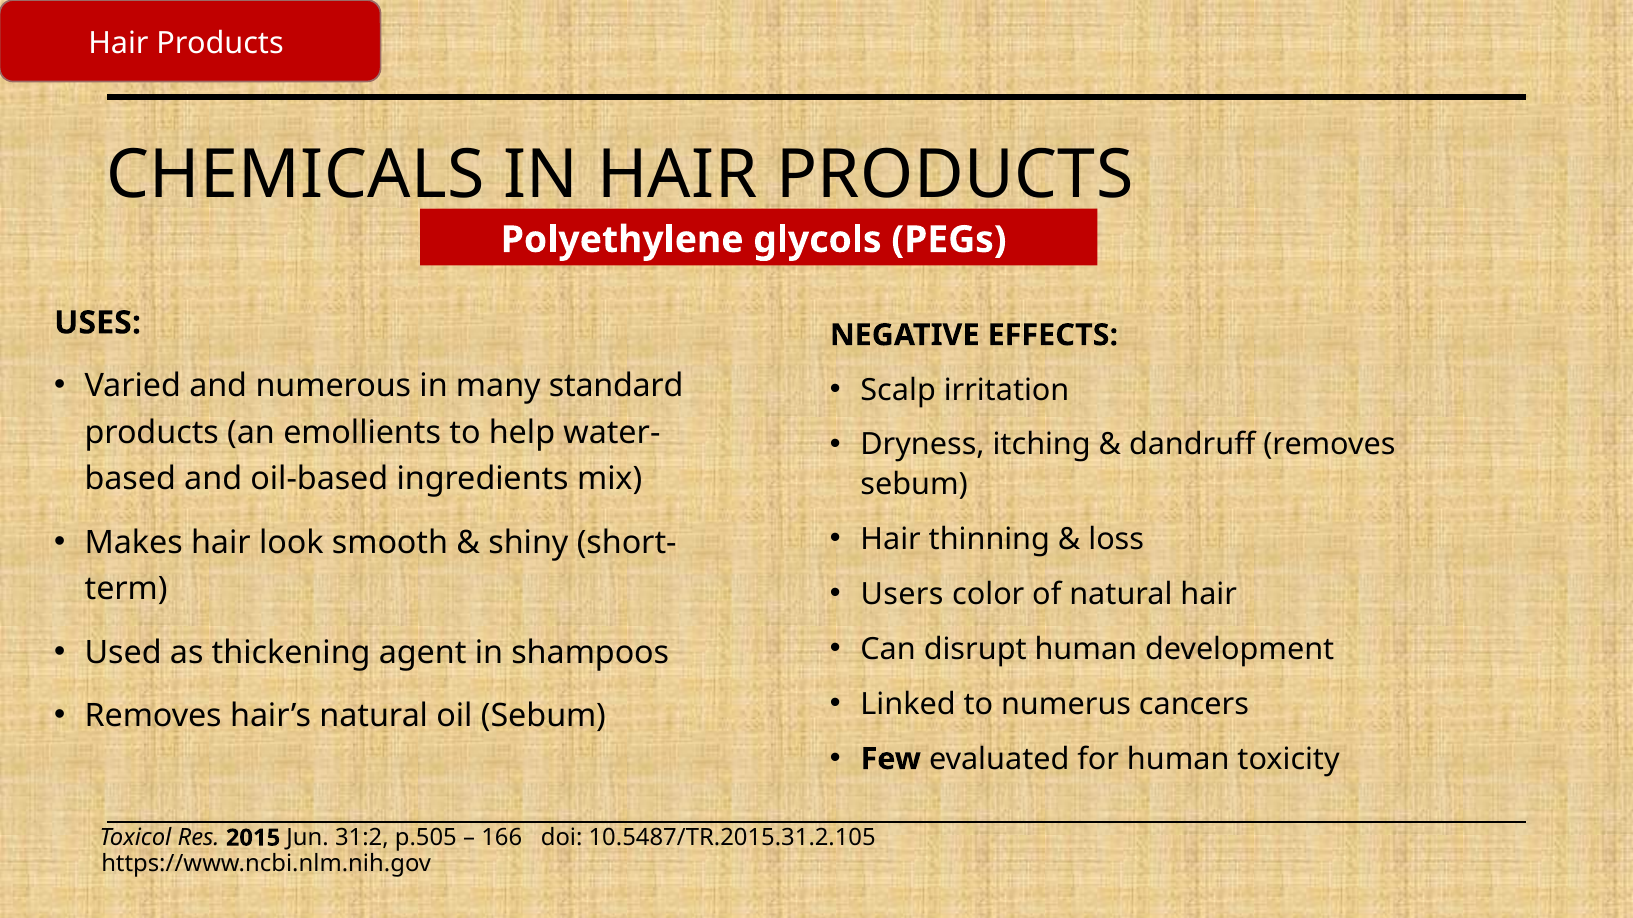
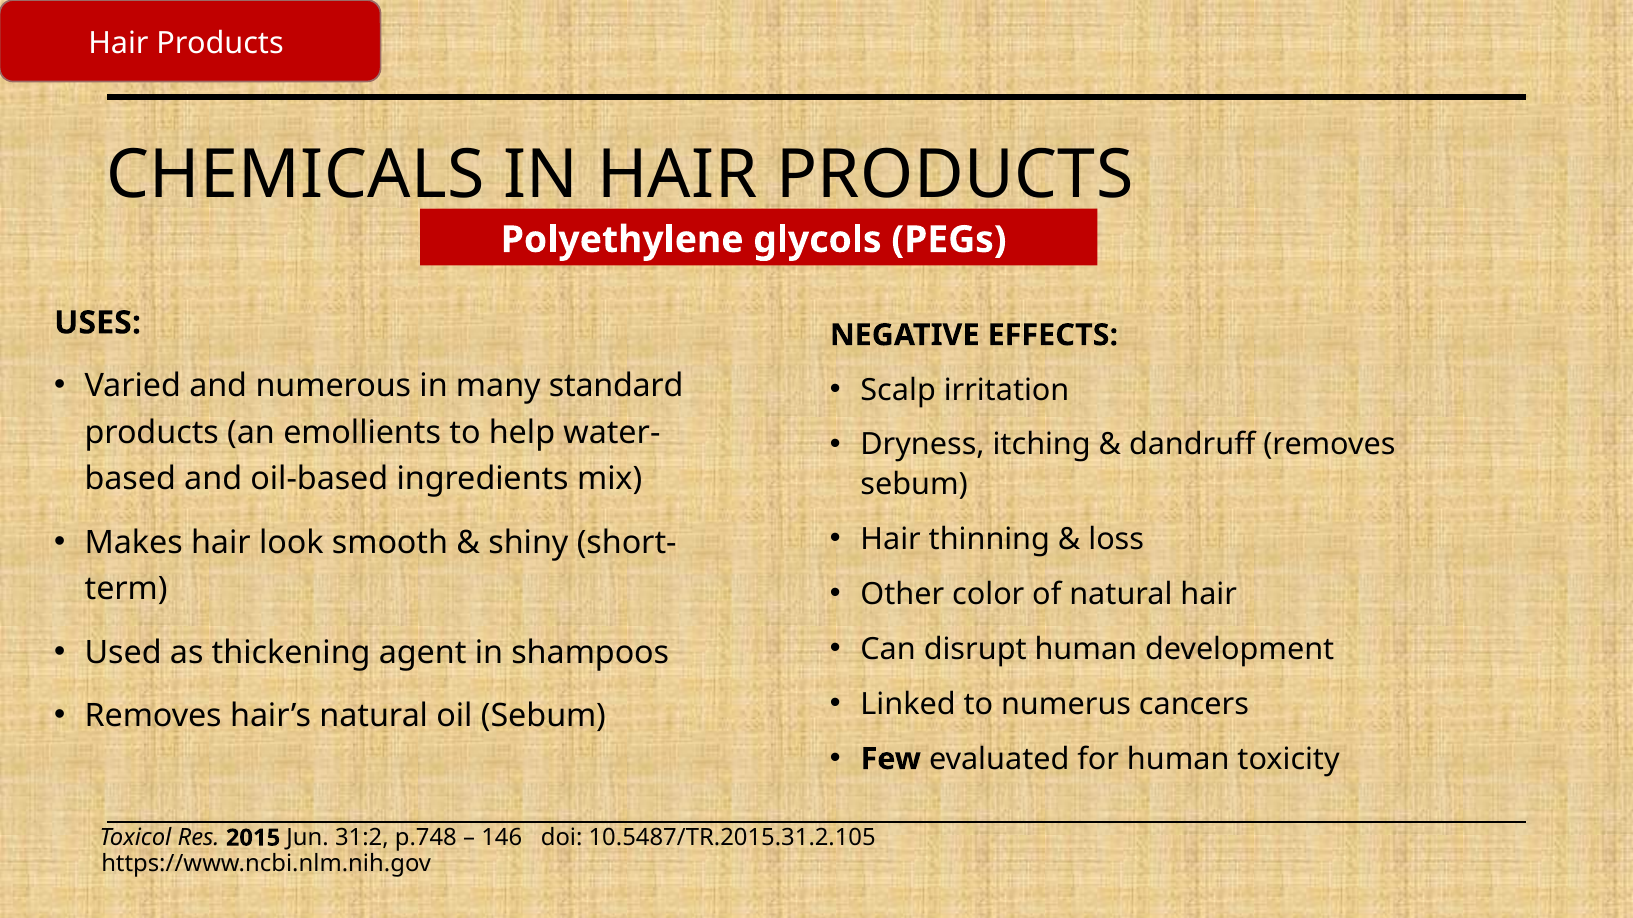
Users: Users -> Other
p.505: p.505 -> p.748
166: 166 -> 146
